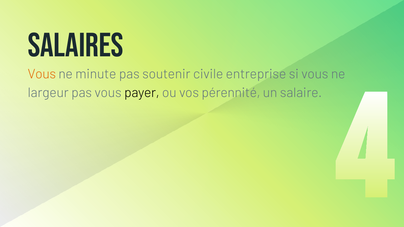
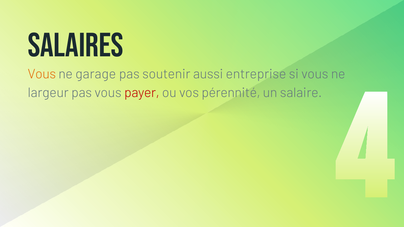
minute: minute -> garage
civile: civile -> aussi
payer colour: black -> red
